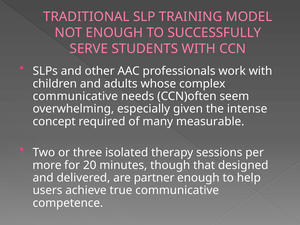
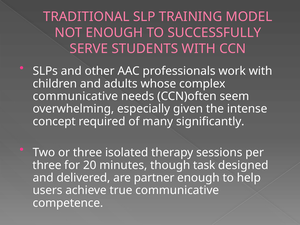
measurable: measurable -> significantly
more at (47, 165): more -> three
that: that -> task
